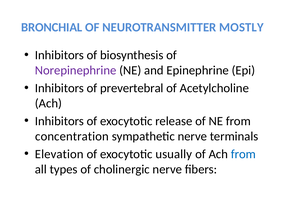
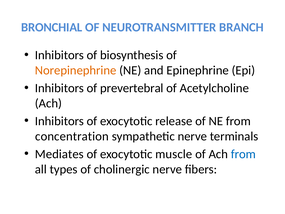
MOSTLY: MOSTLY -> BRANCH
Norepinephrine colour: purple -> orange
Elevation: Elevation -> Mediates
usually: usually -> muscle
